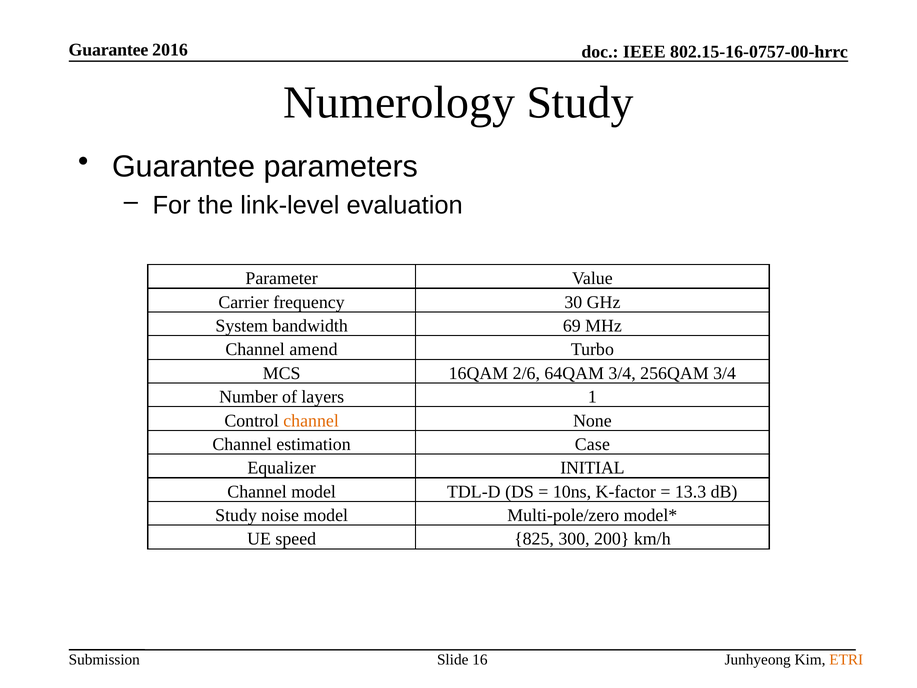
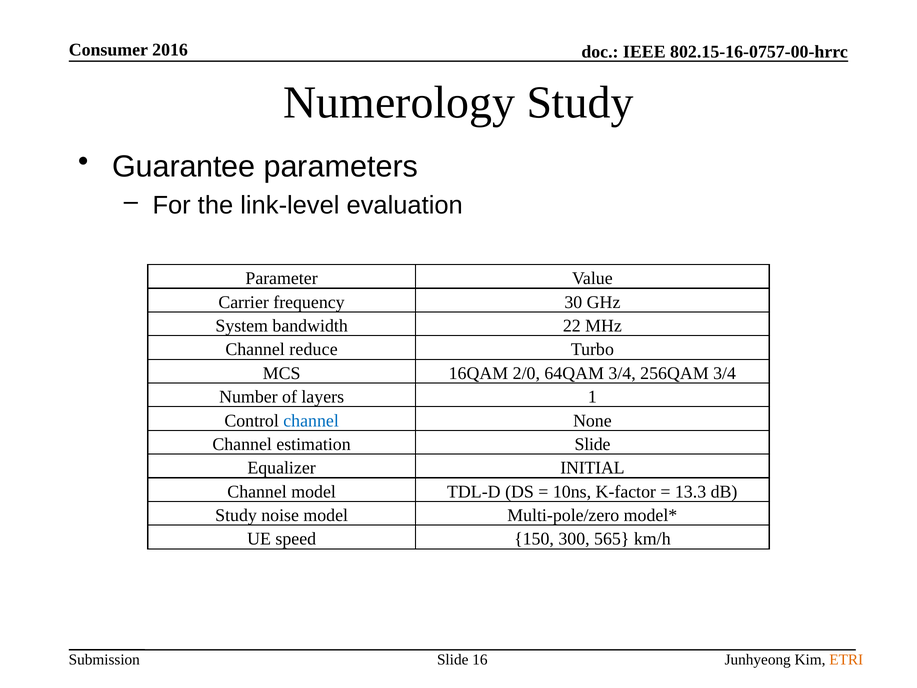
Guarantee at (108, 50): Guarantee -> Consumer
69: 69 -> 22
amend: amend -> reduce
2/6: 2/6 -> 2/0
channel at (311, 420) colour: orange -> blue
estimation Case: Case -> Slide
825: 825 -> 150
200: 200 -> 565
